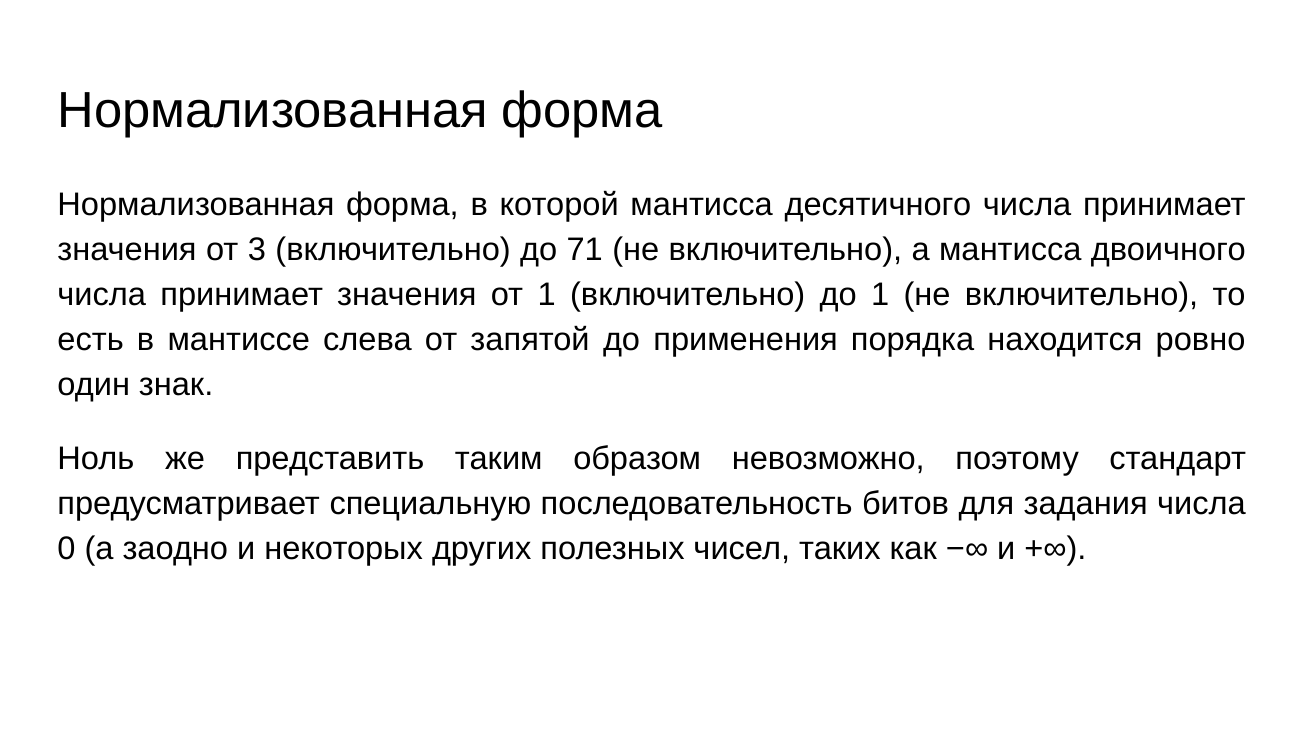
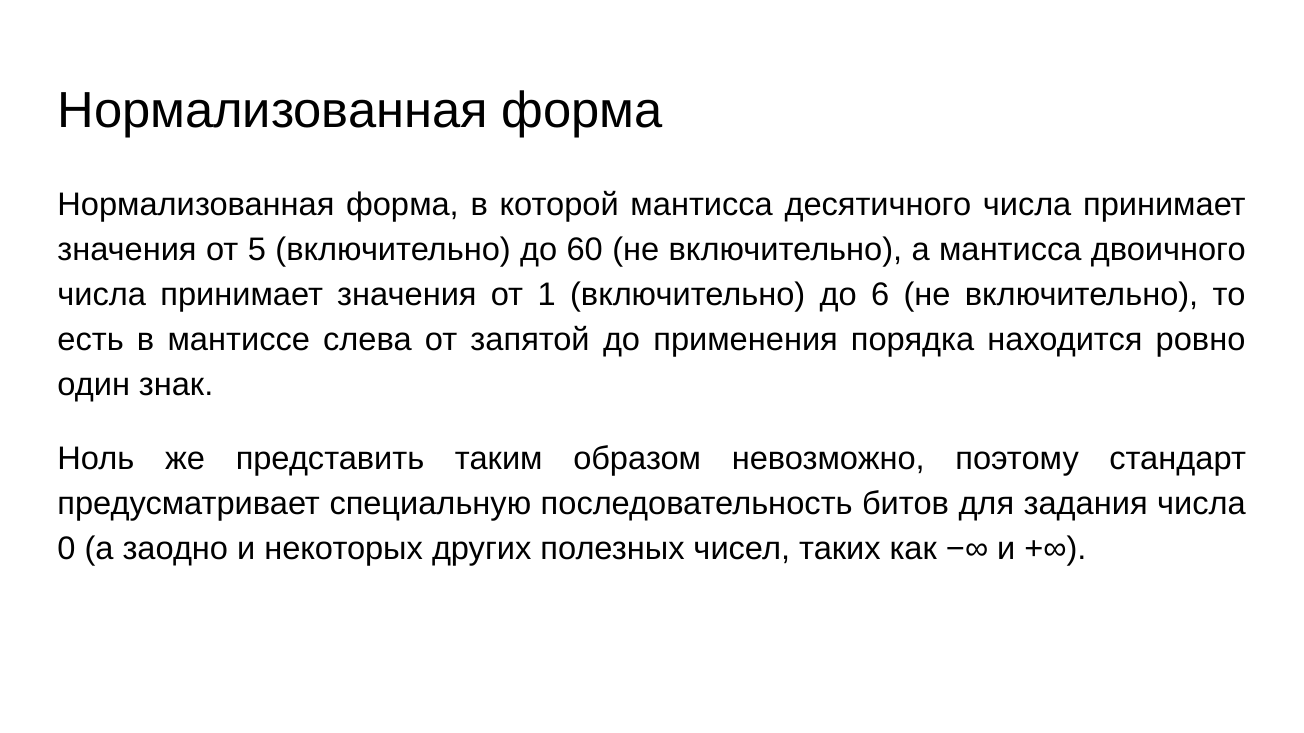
3: 3 -> 5
71: 71 -> 60
до 1: 1 -> 6
